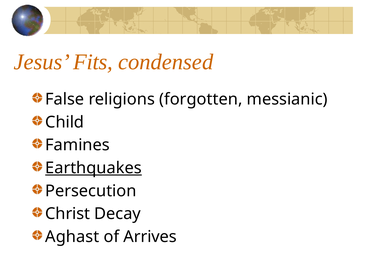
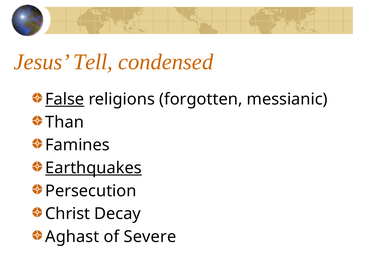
Fits: Fits -> Tell
False underline: none -> present
Child: Child -> Than
Arrives: Arrives -> Severe
